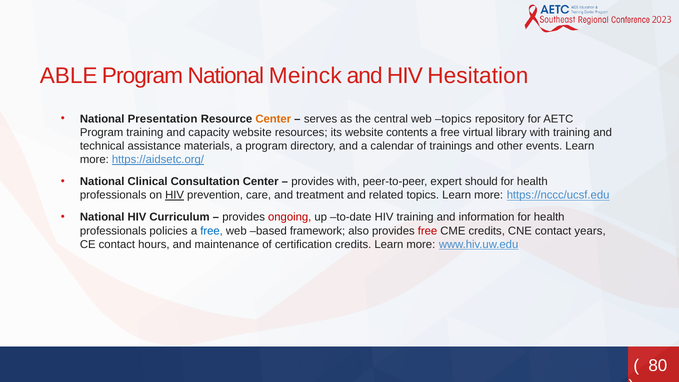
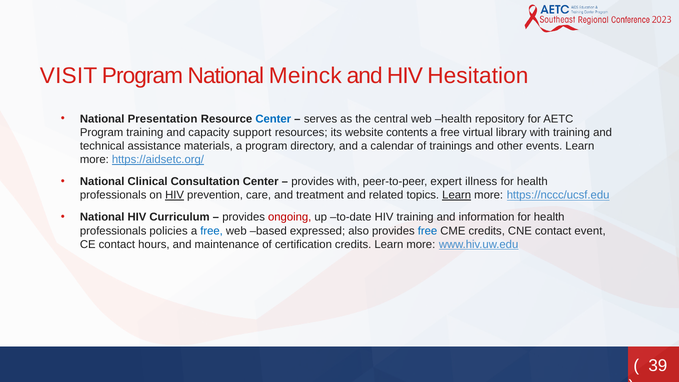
ABLE: ABLE -> VISIT
Center at (273, 119) colour: orange -> blue
web topics: topics -> health
capacity website: website -> support
should: should -> illness
Learn at (457, 195) underline: none -> present
framework: framework -> expressed
free at (428, 231) colour: red -> blue
years: years -> event
80: 80 -> 39
